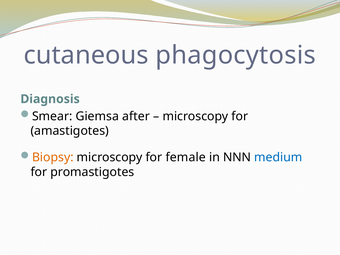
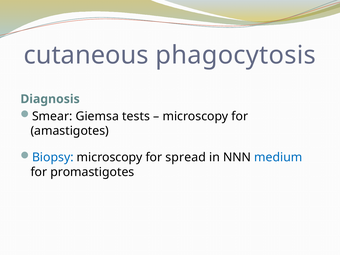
after: after -> tests
Biopsy colour: orange -> blue
female: female -> spread
